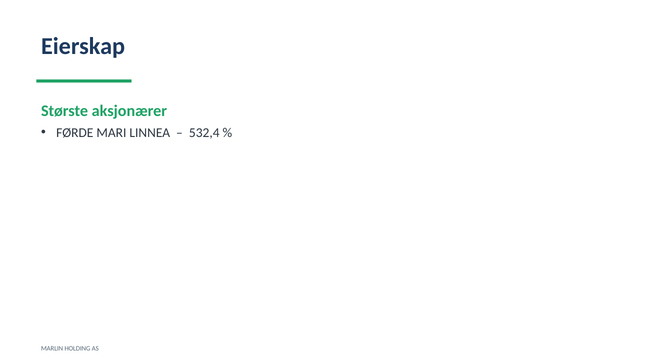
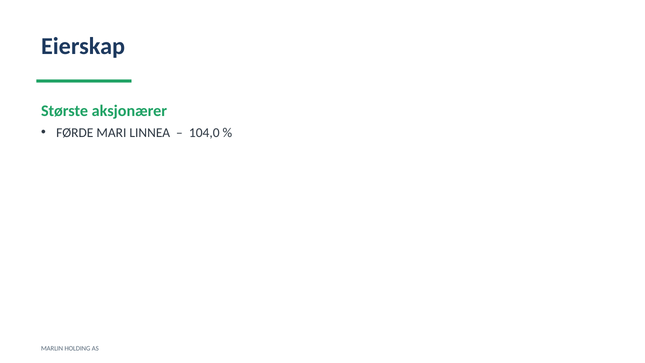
532,4: 532,4 -> 104,0
